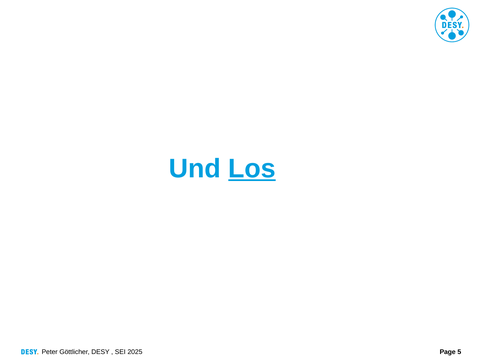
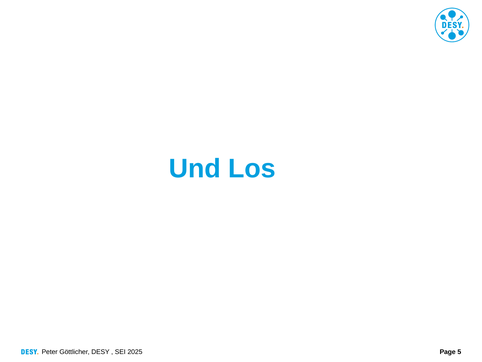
Los underline: present -> none
